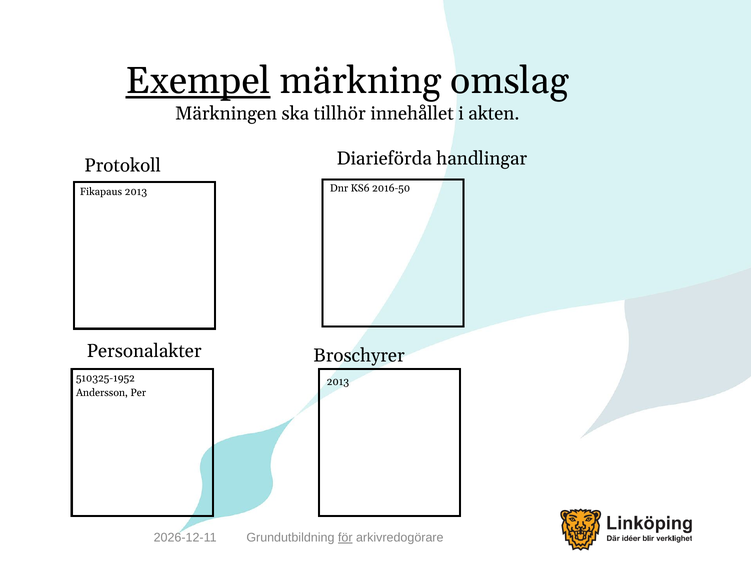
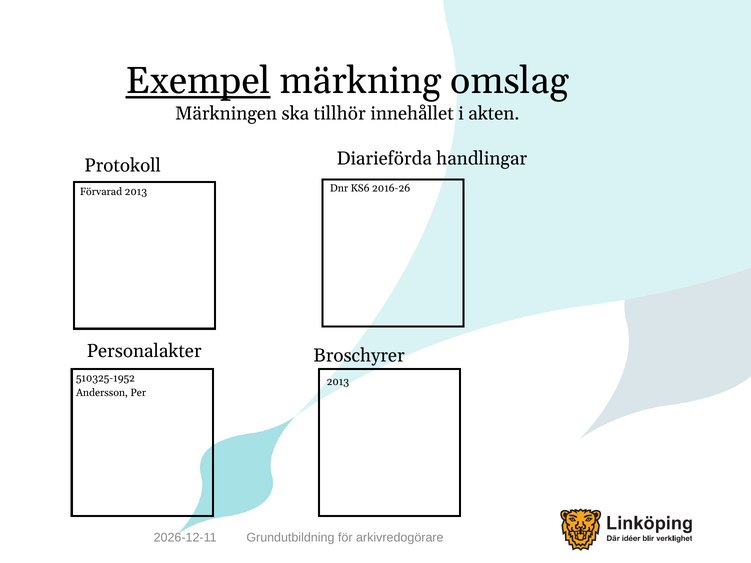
Fikapaus: Fikapaus -> Förvarad
2016-50: 2016-50 -> 2016-26
för underline: present -> none
